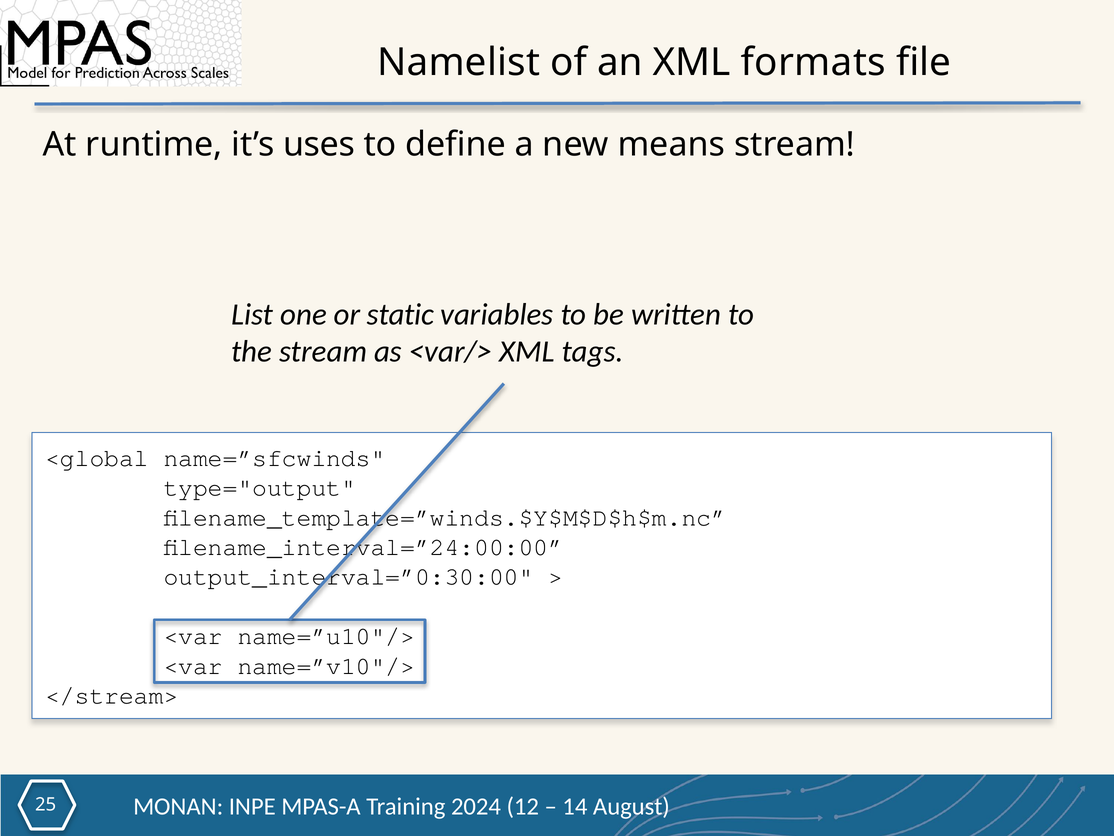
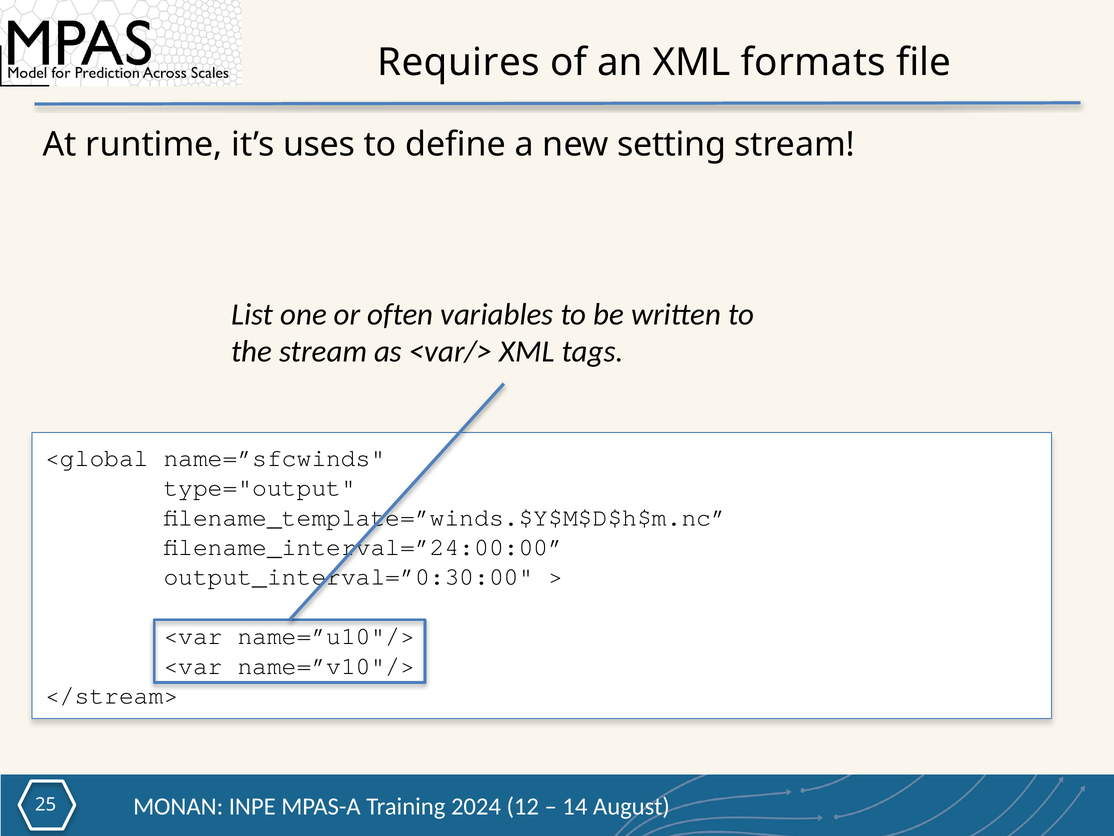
Namelist: Namelist -> Requires
means: means -> setting
static: static -> often
